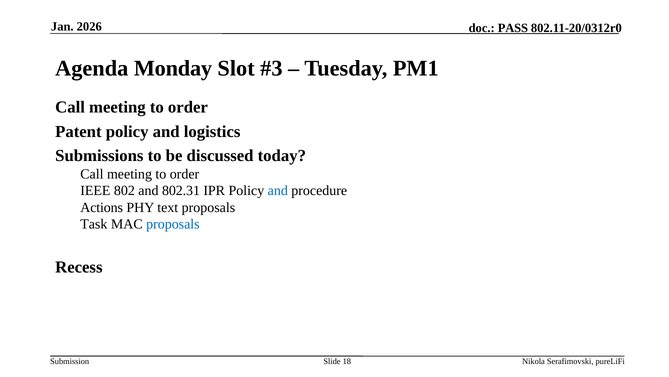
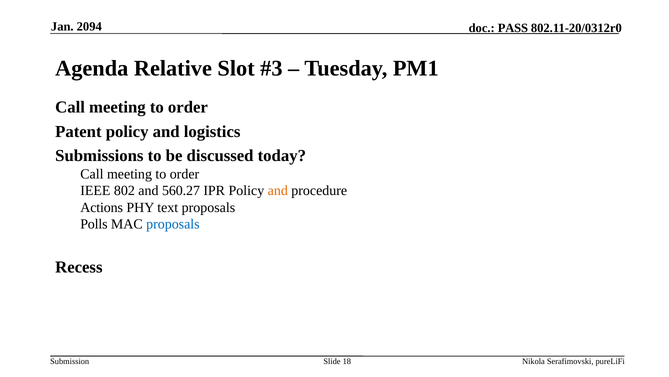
2026: 2026 -> 2094
Monday: Monday -> Relative
802.31: 802.31 -> 560.27
and at (278, 191) colour: blue -> orange
Task: Task -> Polls
